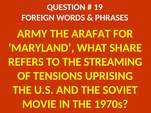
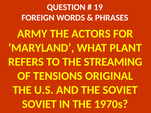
ARAFAT: ARAFAT -> ACTORS
SHARE: SHARE -> PLANT
UPRISING: UPRISING -> ORIGINAL
MOVIE at (39, 104): MOVIE -> SOVIET
